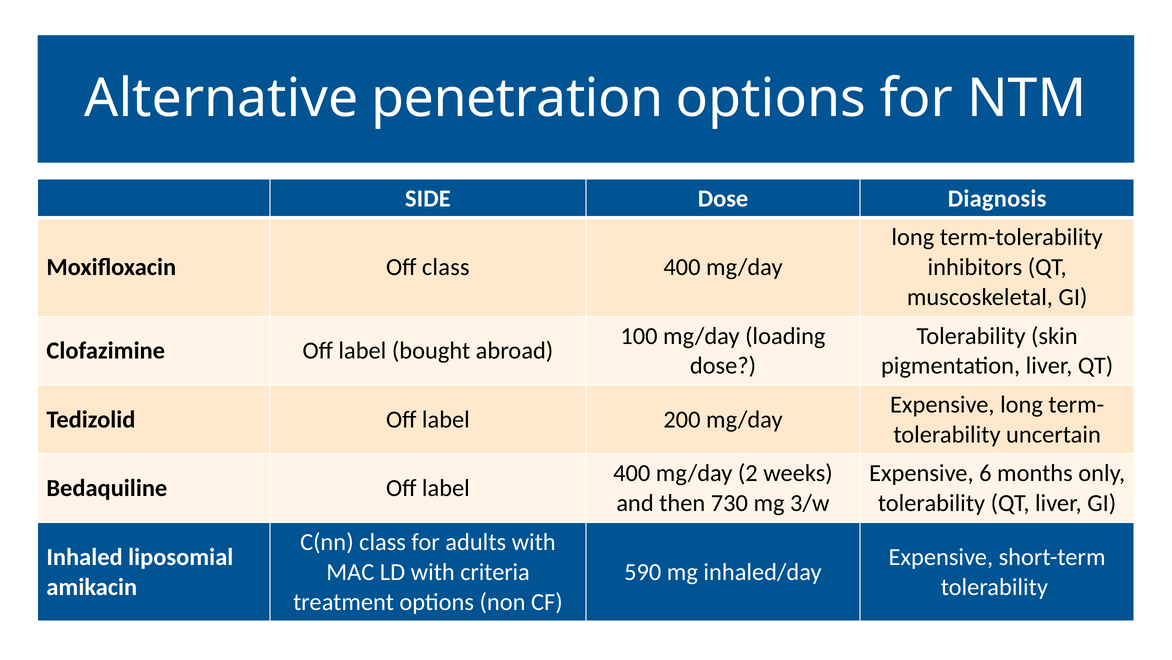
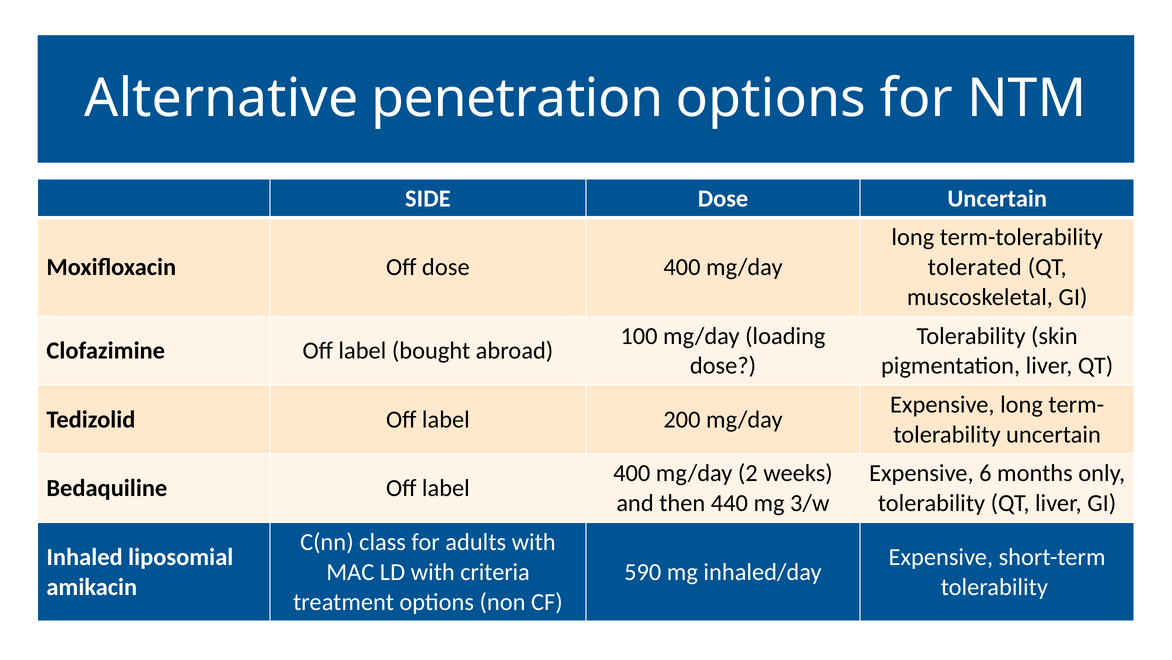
Dose Diagnosis: Diagnosis -> Uncertain
Off class: class -> dose
inhibitors: inhibitors -> tolerated
730: 730 -> 440
